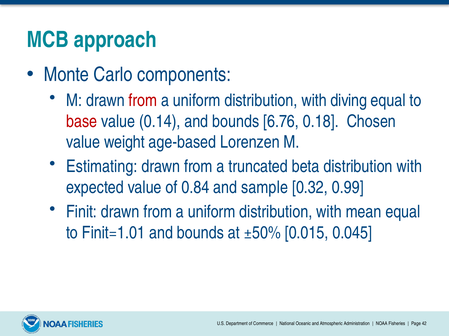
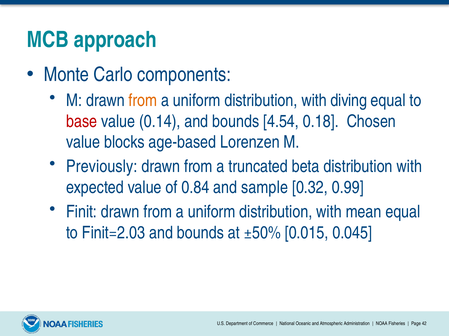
from at (143, 101) colour: red -> orange
6.76: 6.76 -> 4.54
weight: weight -> blocks
Estimating: Estimating -> Previously
Finit=1.01: Finit=1.01 -> Finit=2.03
